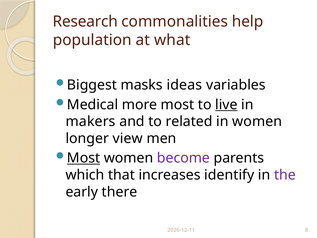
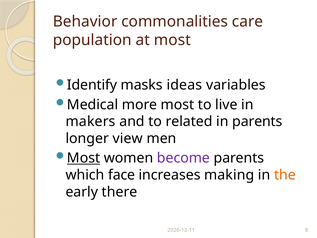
Research: Research -> Behavior
help: help -> care
at what: what -> most
Biggest: Biggest -> Identify
live underline: present -> none
in women: women -> parents
that: that -> face
identify: identify -> making
the colour: purple -> orange
